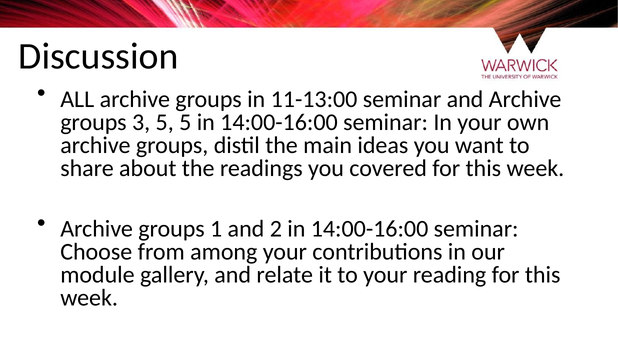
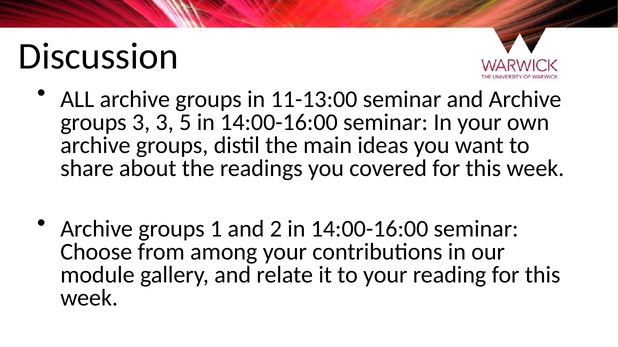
3 5: 5 -> 3
